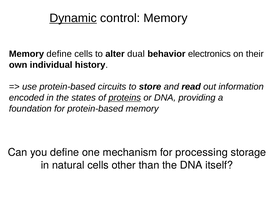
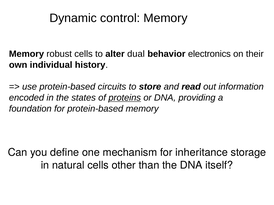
Dynamic underline: present -> none
Memory define: define -> robust
processing: processing -> inheritance
